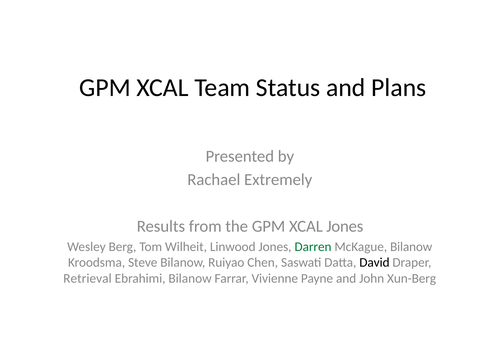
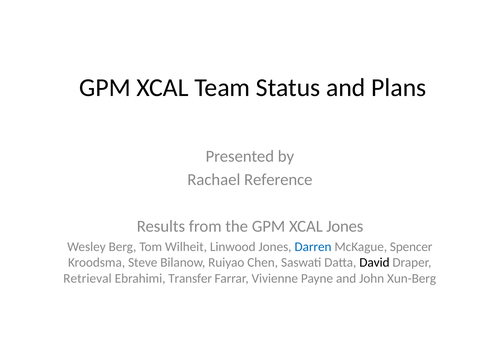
Extremely: Extremely -> Reference
Darren colour: green -> blue
McKague Bilanow: Bilanow -> Spencer
Ebrahimi Bilanow: Bilanow -> Transfer
